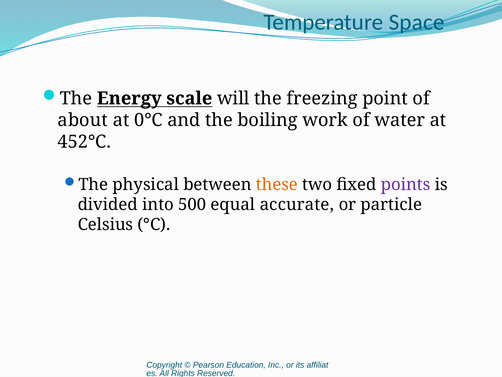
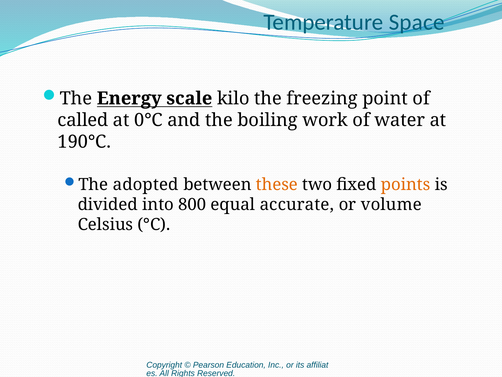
will: will -> kilo
about: about -> called
452°C: 452°C -> 190°C
physical: physical -> adopted
points colour: purple -> orange
500: 500 -> 800
particle: particle -> volume
